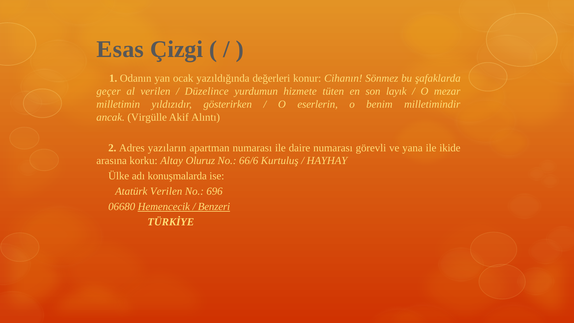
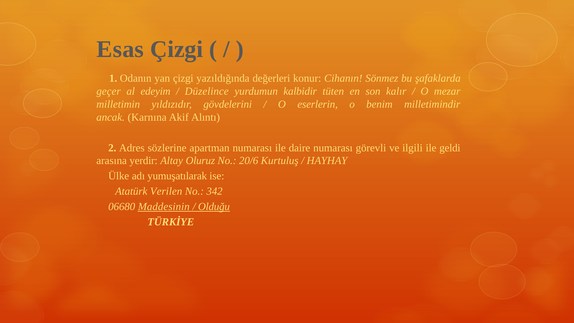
yan ocak: ocak -> çizgi
al verilen: verilen -> edeyim
hizmete: hizmete -> kalbidir
layık: layık -> kalır
gösterirken: gösterirken -> gövdelerini
Virgülle: Virgülle -> Karnına
yazıların: yazıların -> sözlerine
yana: yana -> ilgili
ikide: ikide -> geldi
korku: korku -> yerdir
66/6: 66/6 -> 20/6
konuşmalarda: konuşmalarda -> yumuşatılarak
696: 696 -> 342
Hemencecik: Hemencecik -> Maddesinin
Benzeri: Benzeri -> Olduğu
